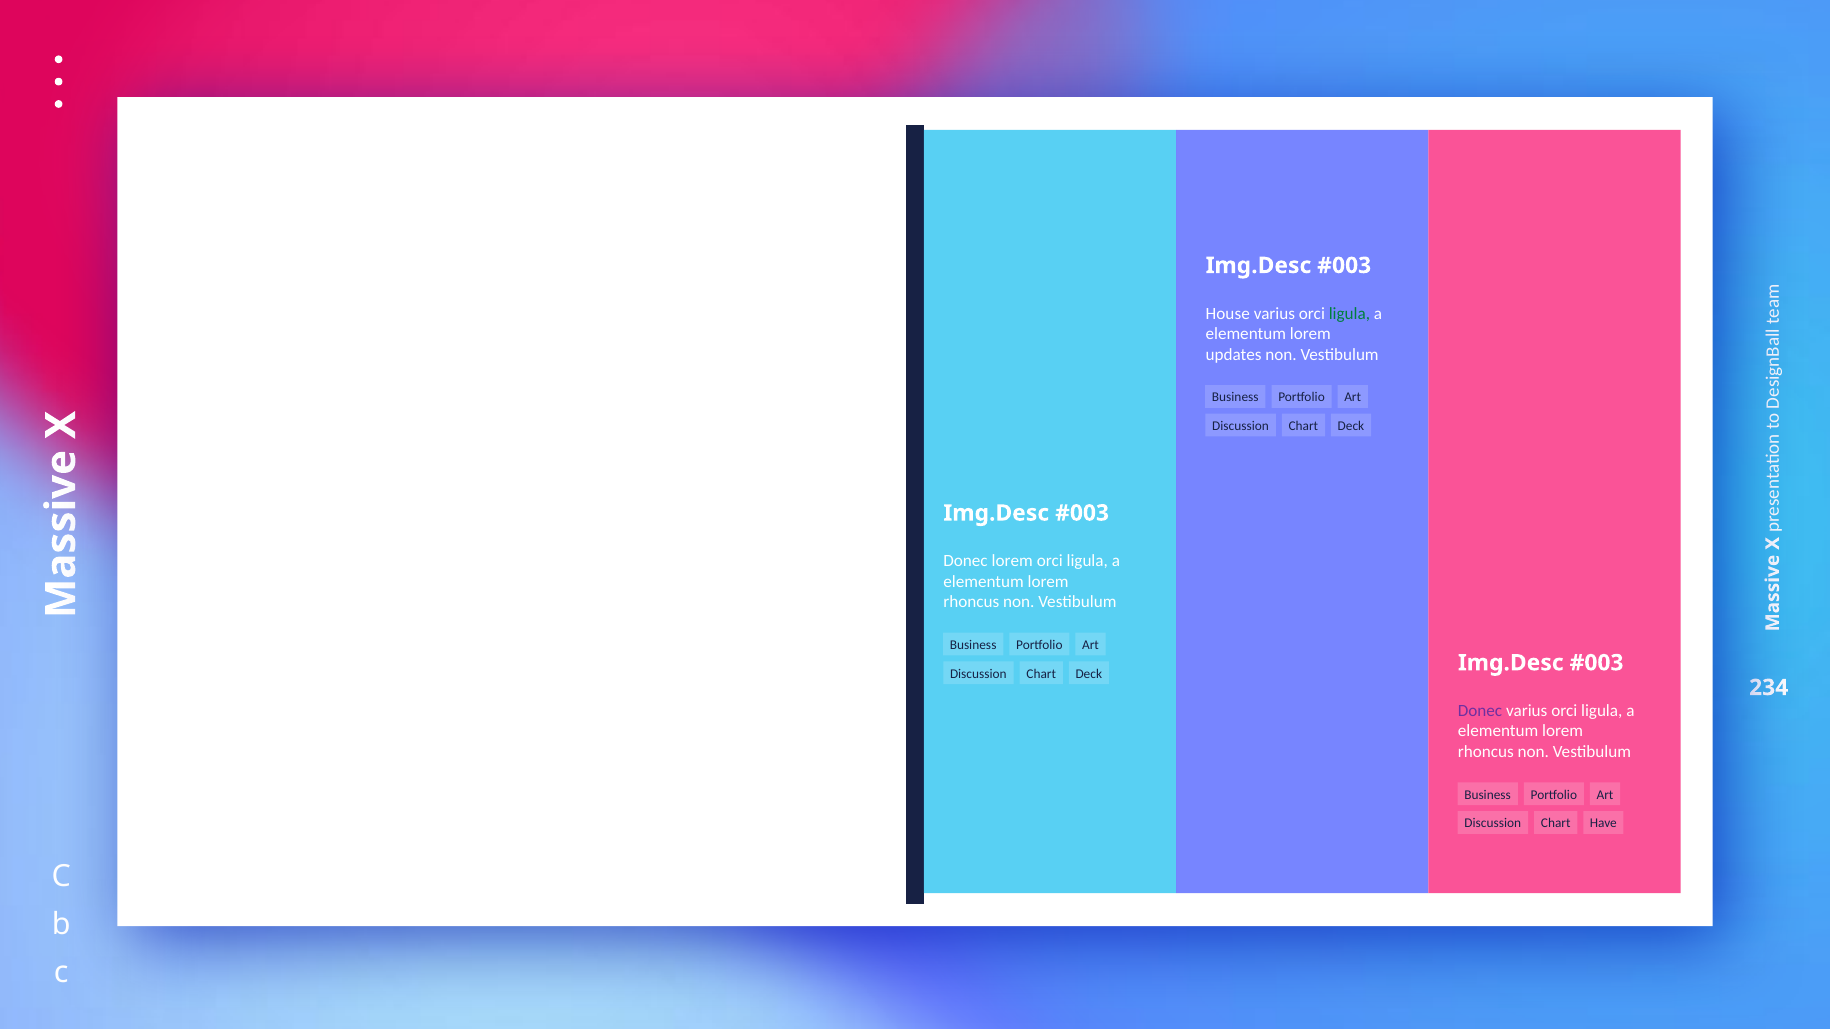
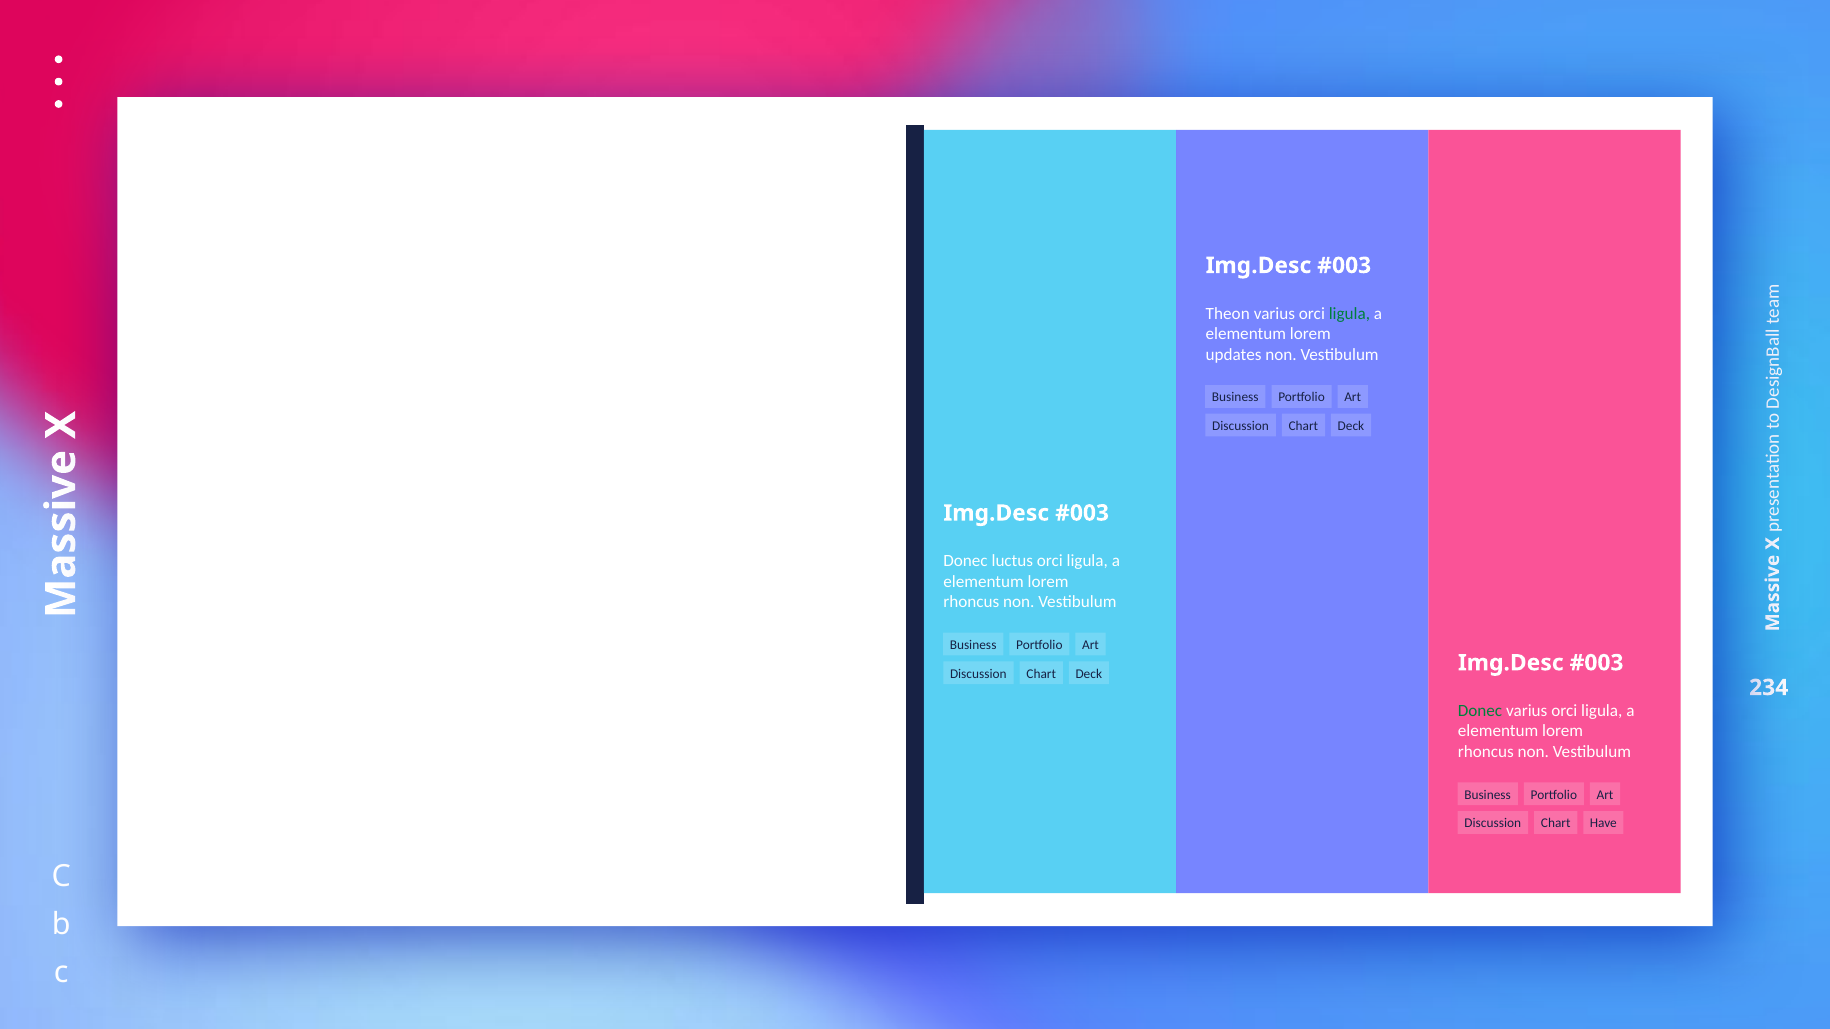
House: House -> Theon
Donec lorem: lorem -> luctus
Donec at (1480, 711) colour: purple -> green
